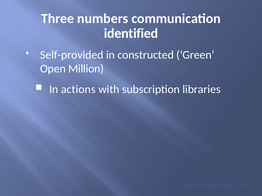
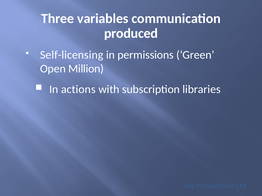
numbers: numbers -> variables
identified: identified -> produced
Self-provided: Self-provided -> Self-licensing
constructed: constructed -> permissions
